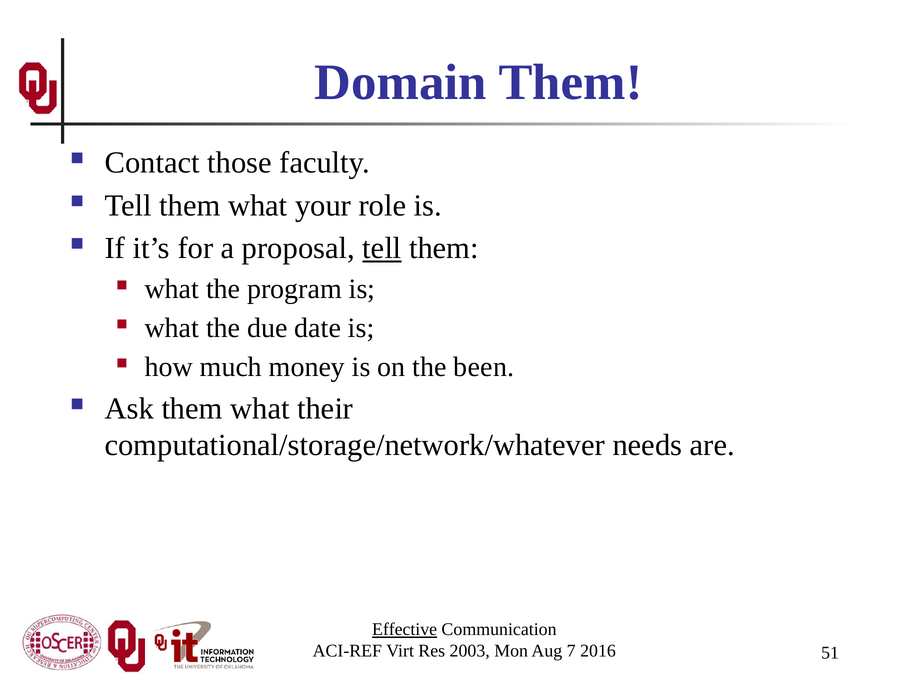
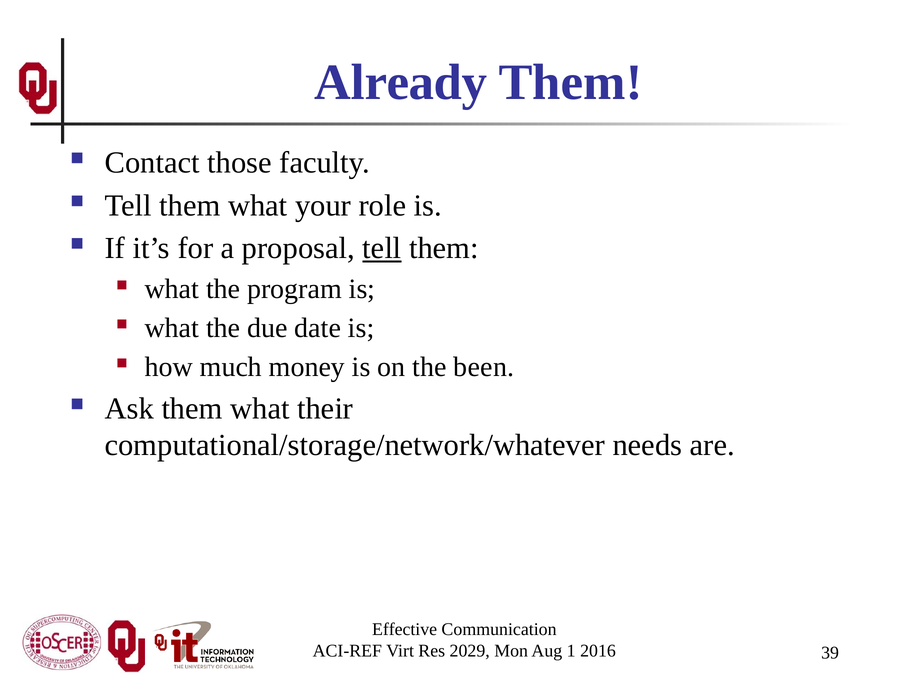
Domain: Domain -> Already
Effective underline: present -> none
2003: 2003 -> 2029
7: 7 -> 1
51: 51 -> 39
